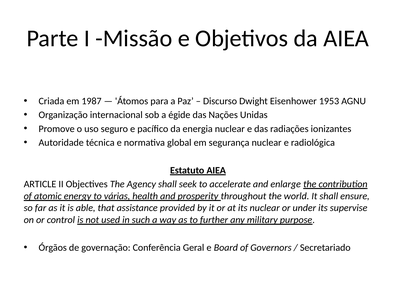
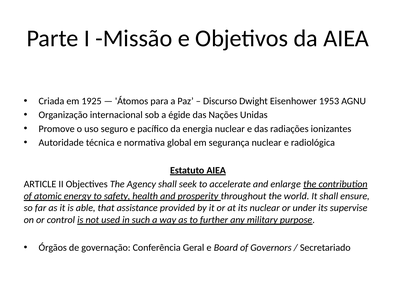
1987: 1987 -> 1925
várias: várias -> safety
